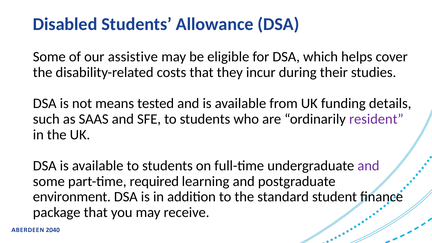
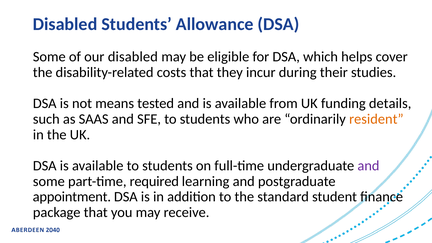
our assistive: assistive -> disabled
resident colour: purple -> orange
environment: environment -> appointment
